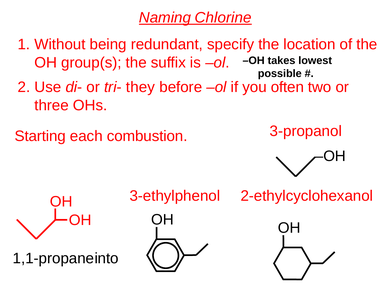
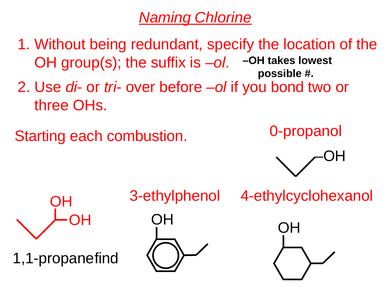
they: they -> over
often: often -> bond
3-propanol: 3-propanol -> 0-propanol
2-ethylcyclohexanol: 2-ethylcyclohexanol -> 4-ethylcyclohexanol
into: into -> find
